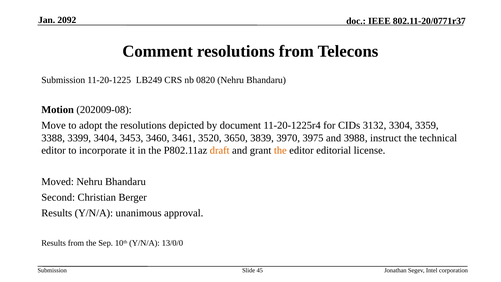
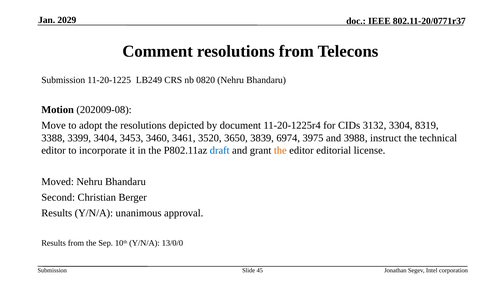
2092: 2092 -> 2029
3359: 3359 -> 8319
3970: 3970 -> 6974
draft colour: orange -> blue
